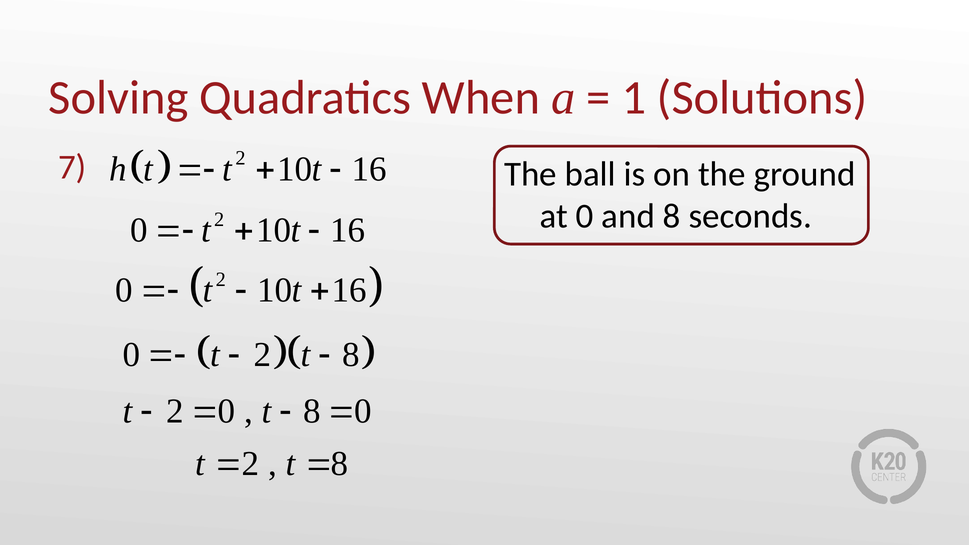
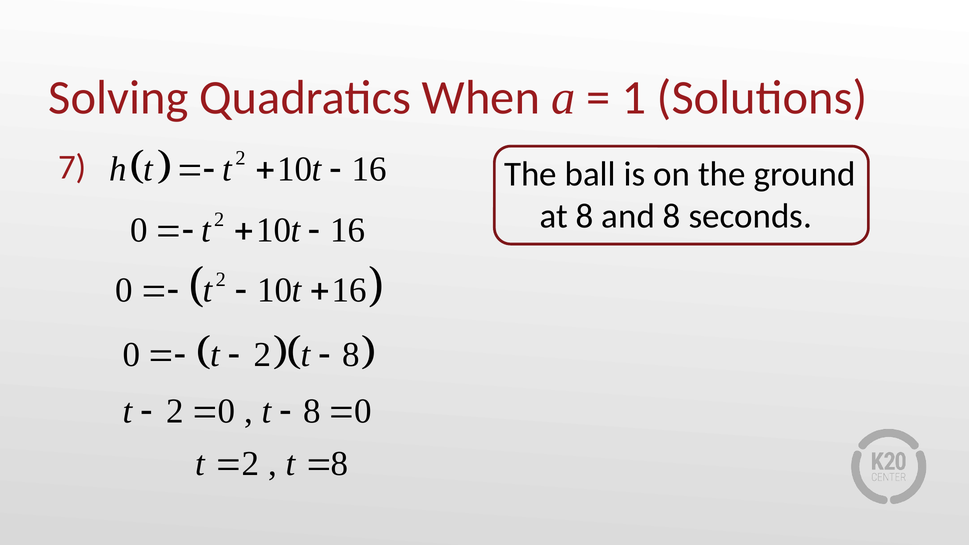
at 0: 0 -> 8
